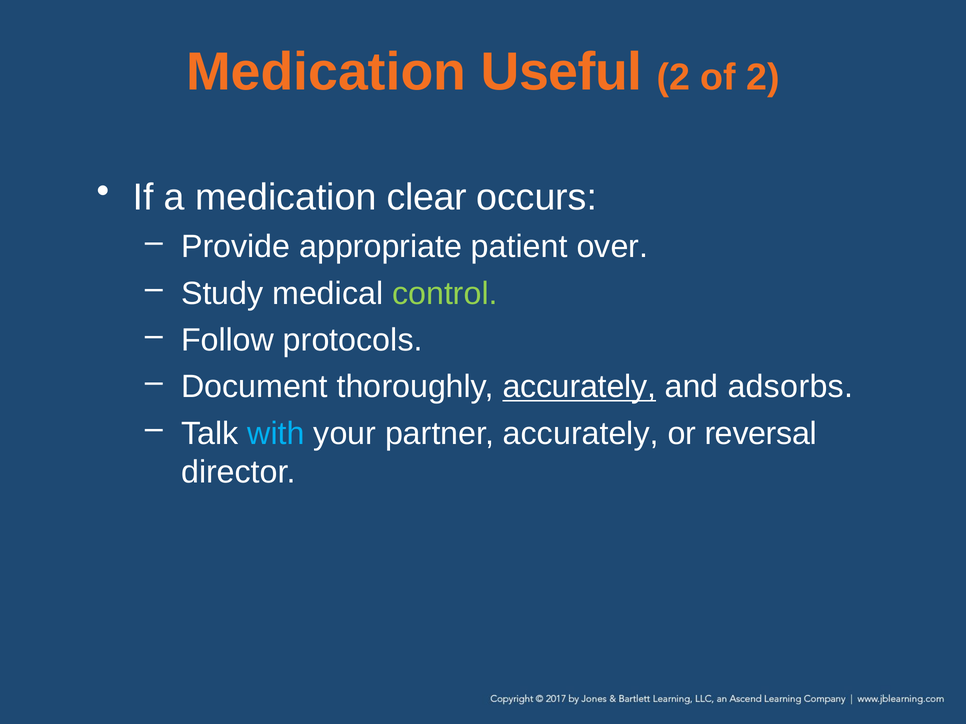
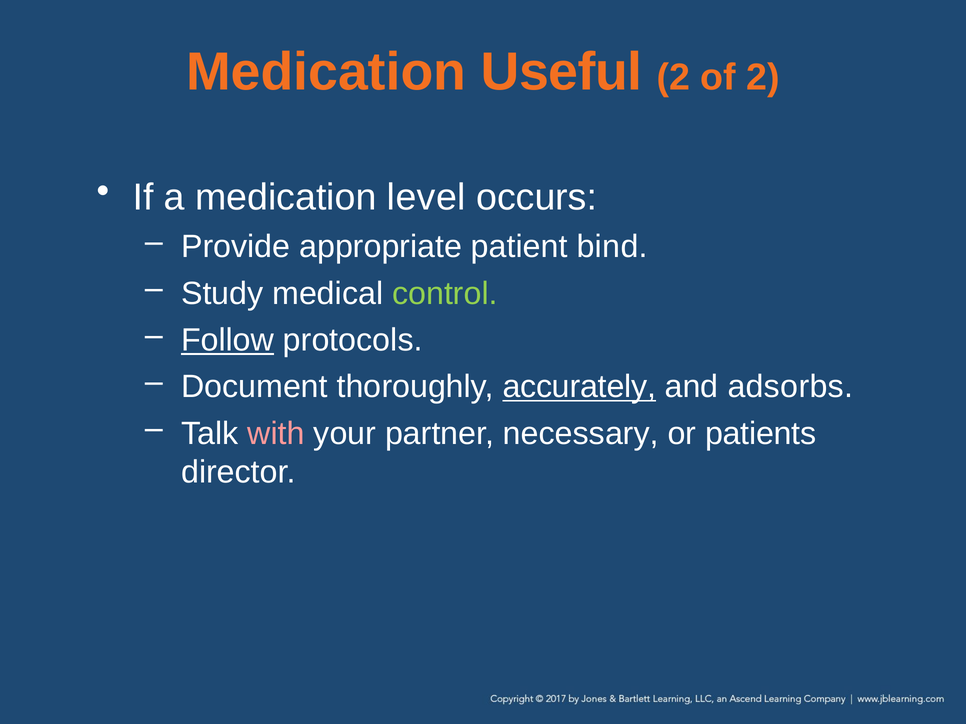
clear: clear -> level
over: over -> bind
Follow underline: none -> present
with colour: light blue -> pink
partner accurately: accurately -> necessary
reversal: reversal -> patients
